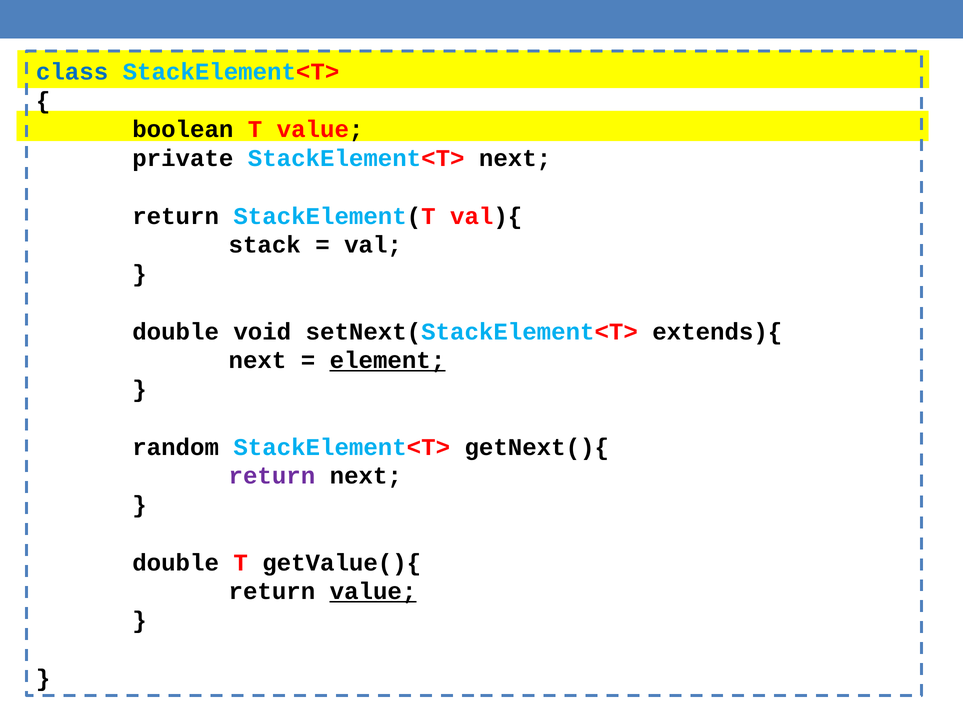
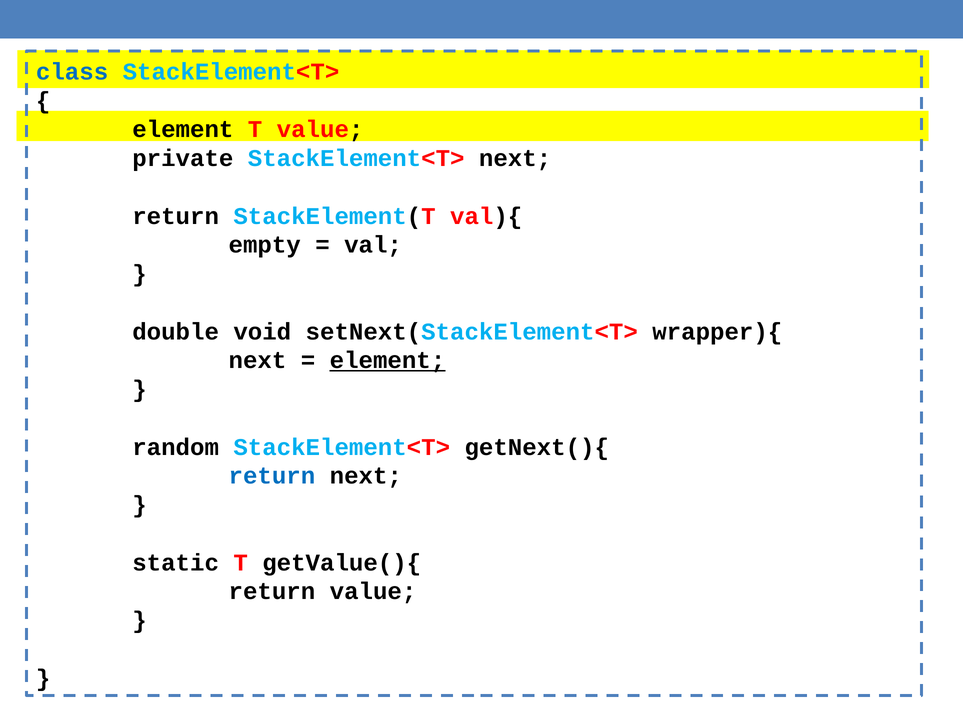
boolean at (183, 129): boolean -> element
stack: stack -> empty
extends){: extends){ -> wrapper){
return at (272, 476) colour: purple -> blue
double at (176, 563): double -> static
value at (373, 592) underline: present -> none
